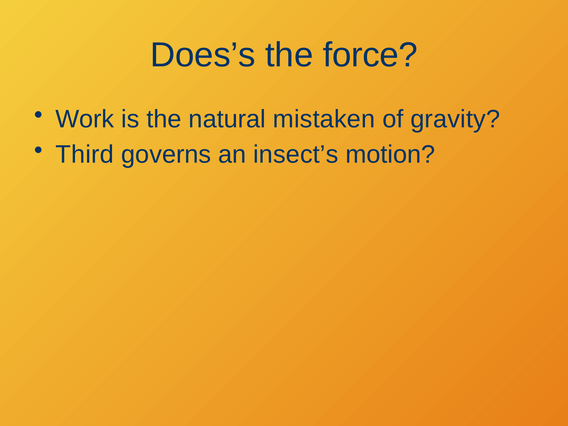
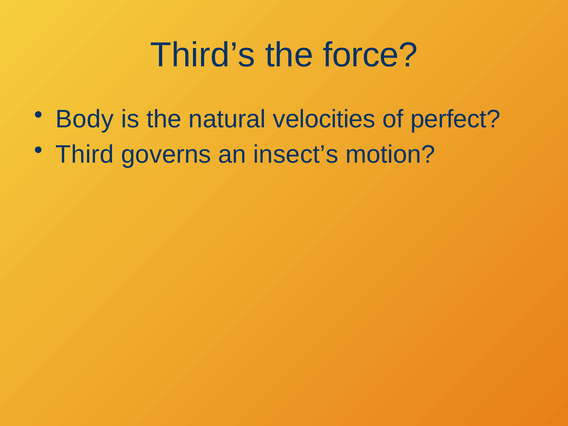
Does’s: Does’s -> Third’s
Work: Work -> Body
mistaken: mistaken -> velocities
gravity: gravity -> perfect
